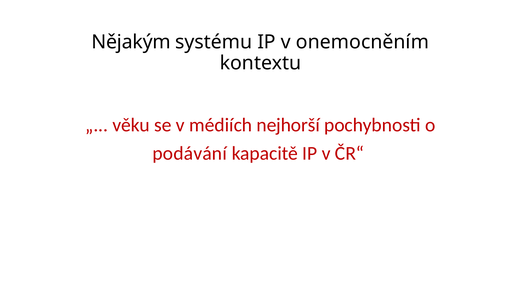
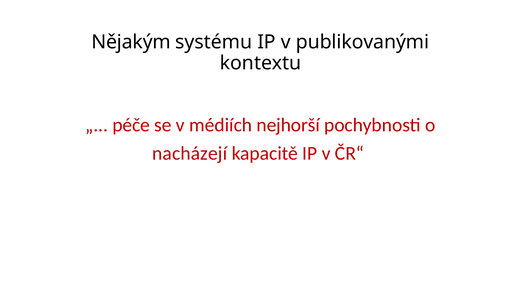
onemocněním: onemocněním -> publikovanými
věku: věku -> péče
podávání: podávání -> nacházejí
